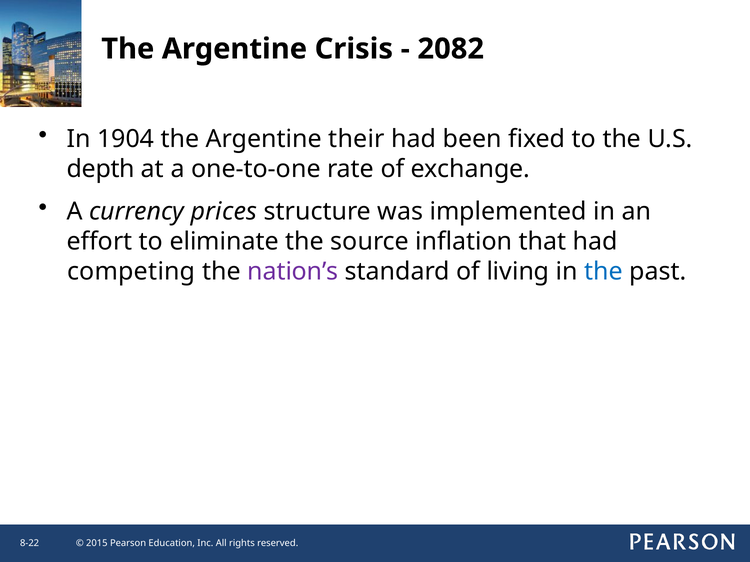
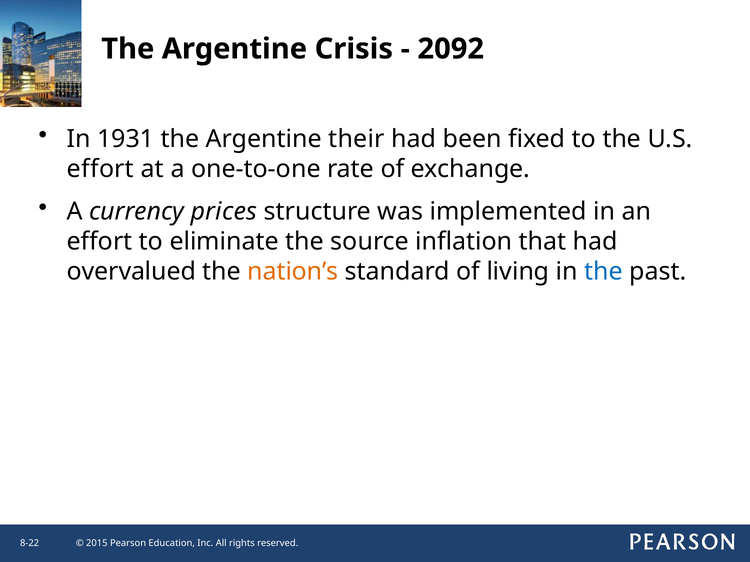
2082: 2082 -> 2092
1904: 1904 -> 1931
depth at (101, 169): depth -> effort
competing: competing -> overvalued
nation’s colour: purple -> orange
